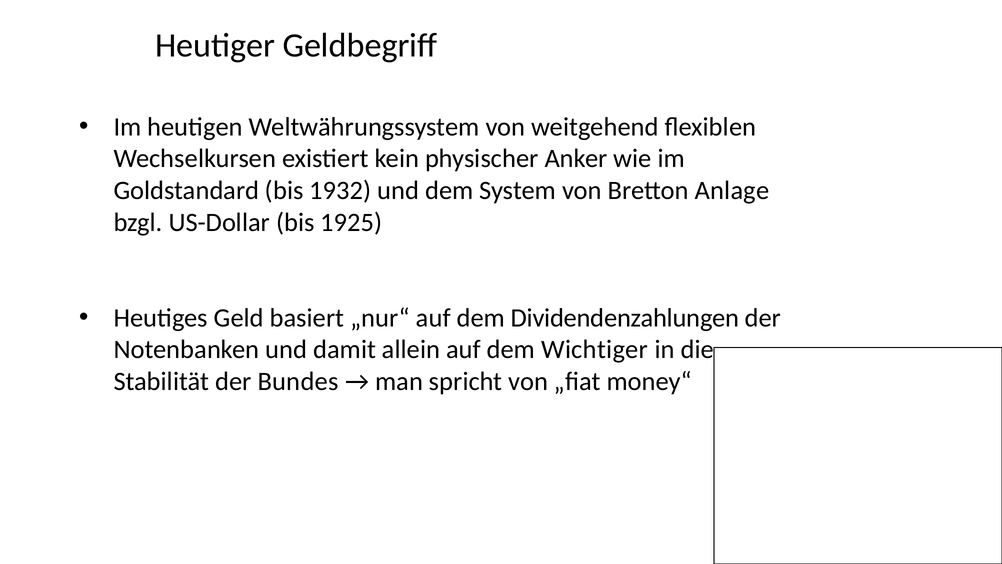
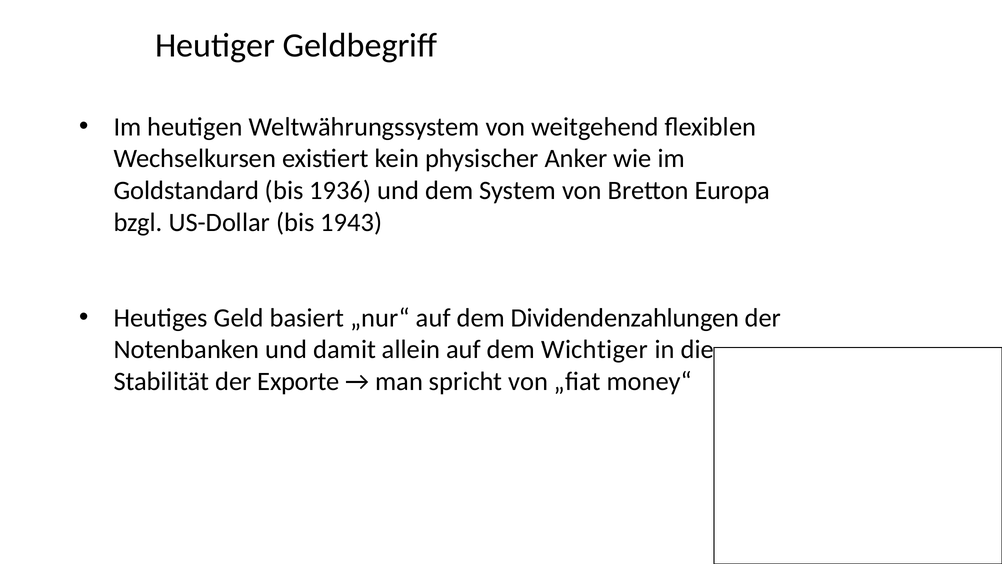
1932: 1932 -> 1936
Anlage: Anlage -> Europa
1925: 1925 -> 1943
Bundes: Bundes -> Exporte
